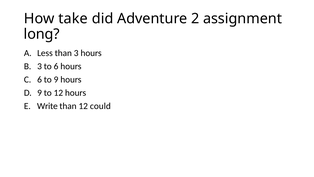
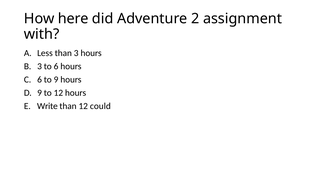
take: take -> here
long: long -> with
